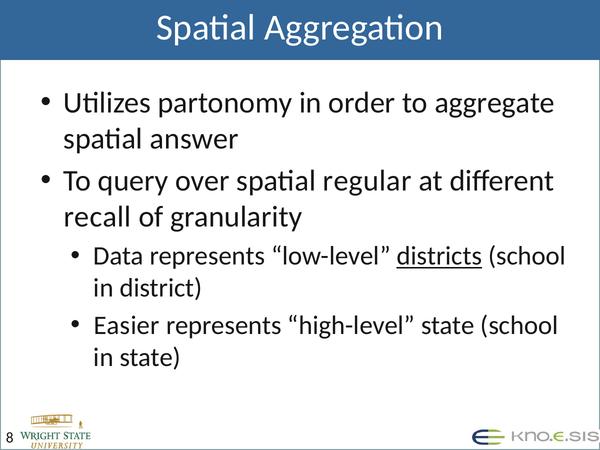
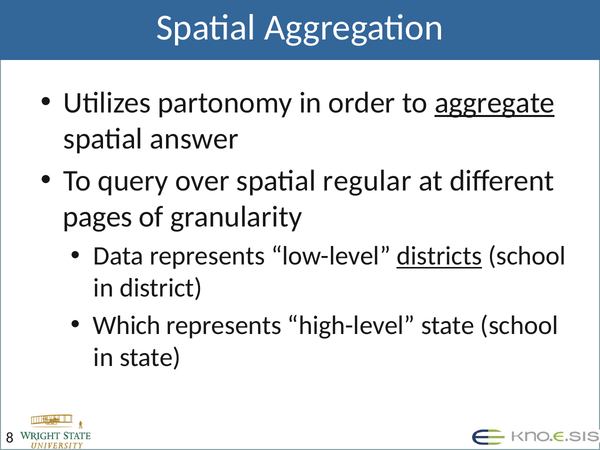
aggregate underline: none -> present
recall: recall -> pages
Easier: Easier -> Which
